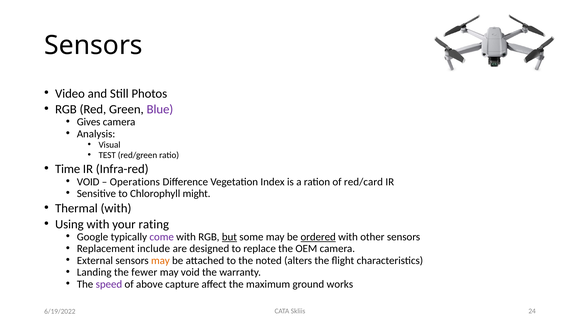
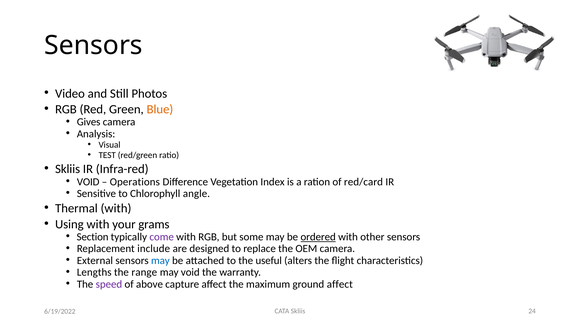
Blue colour: purple -> orange
Time at (68, 169): Time -> Skliis
might: might -> angle
rating: rating -> grams
Google: Google -> Section
but underline: present -> none
may at (160, 261) colour: orange -> blue
noted: noted -> useful
Landing: Landing -> Lengths
fewer: fewer -> range
ground works: works -> affect
